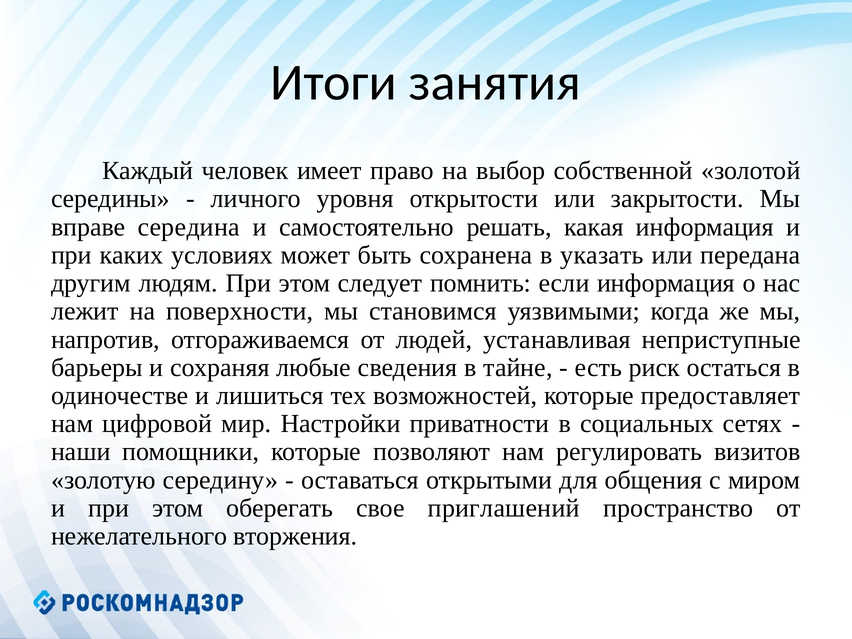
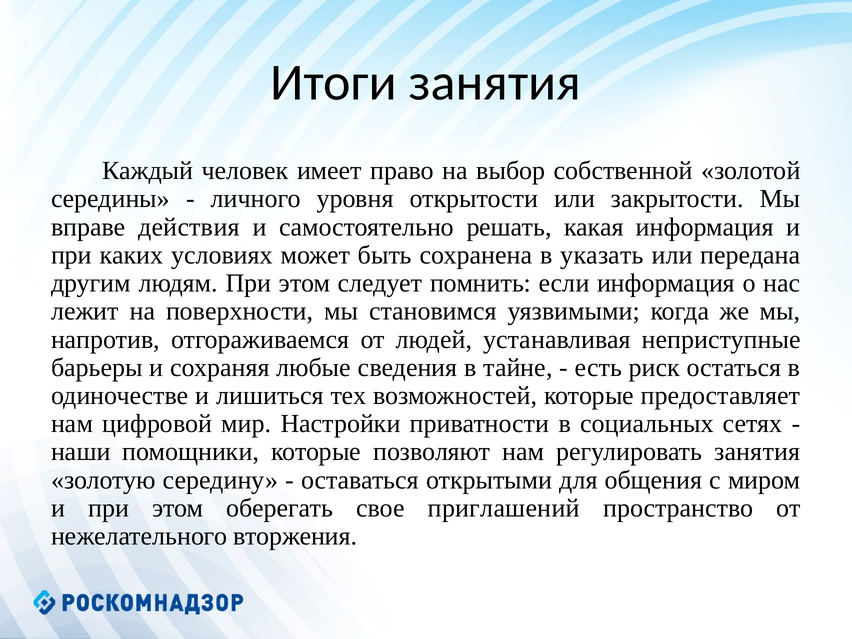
середина: середина -> действия
регулировать визитов: визитов -> занятия
